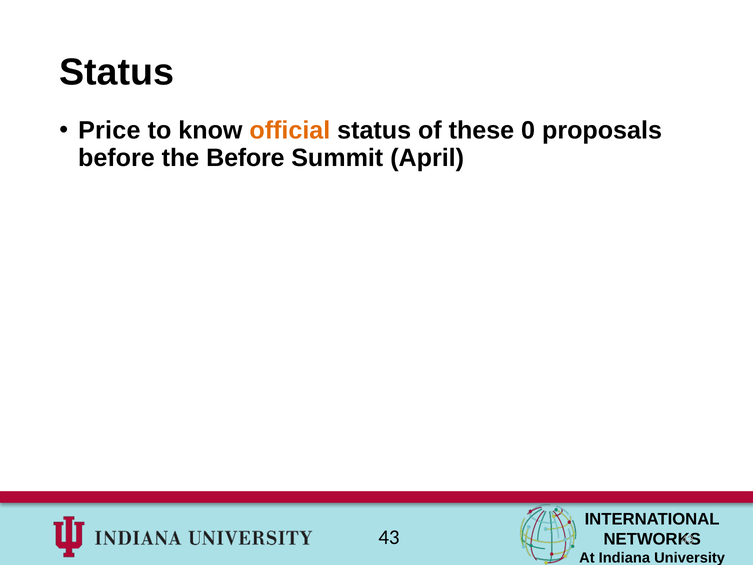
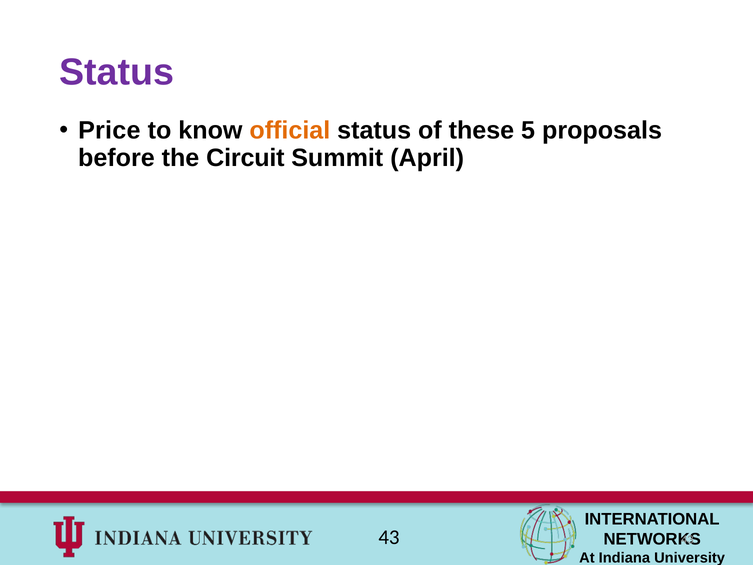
Status at (117, 72) colour: black -> purple
0: 0 -> 5
the Before: Before -> Circuit
